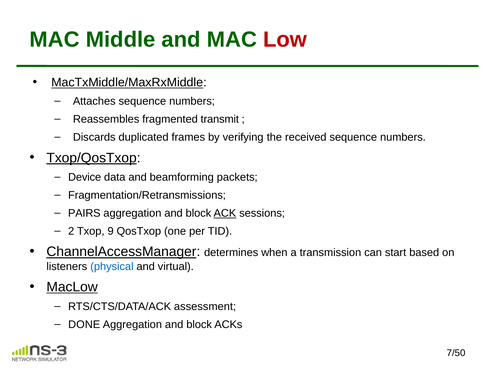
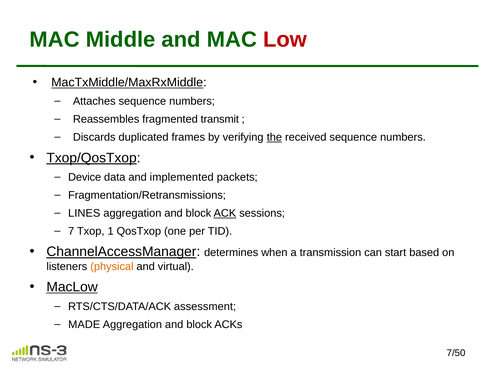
the underline: none -> present
beamforming: beamforming -> implemented
PAIRS: PAIRS -> LINES
2: 2 -> 7
9: 9 -> 1
physical colour: blue -> orange
DONE: DONE -> MADE
